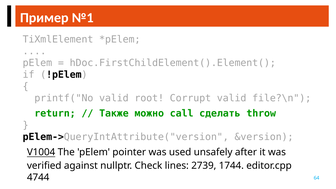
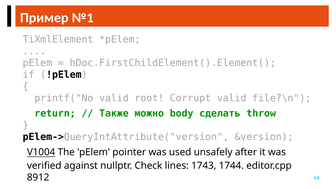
call: call -> body
2739: 2739 -> 1743
4744: 4744 -> 8912
